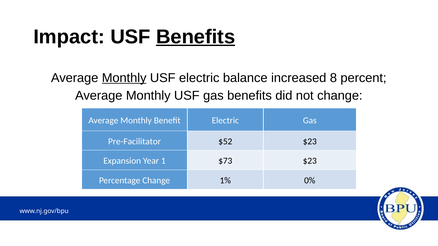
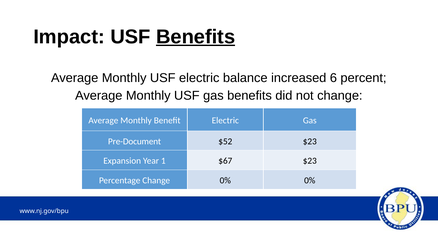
Monthly at (124, 78) underline: present -> none
8: 8 -> 6
Pre-Facilitator: Pre-Facilitator -> Pre-Document
$73: $73 -> $67
Change 1%: 1% -> 0%
